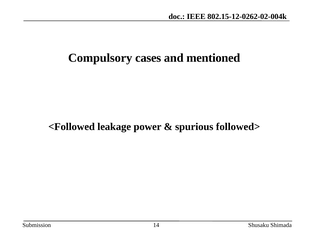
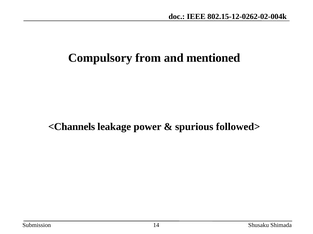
cases: cases -> from
<Followed: <Followed -> <Channels
